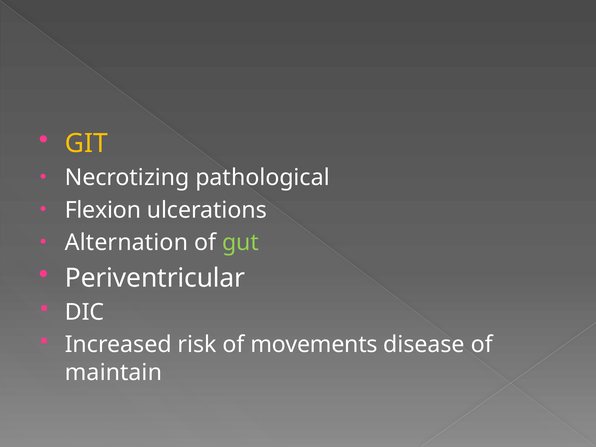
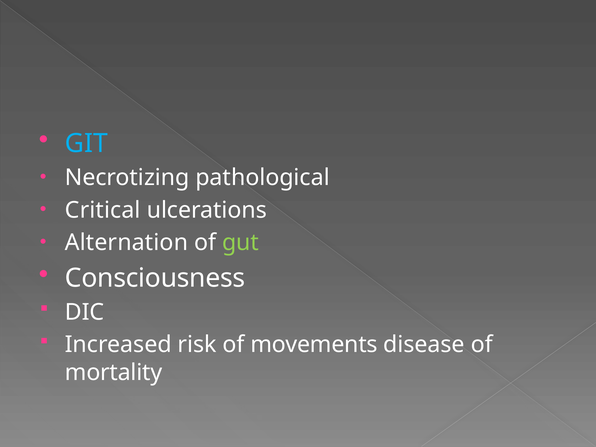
GIT colour: yellow -> light blue
Flexion: Flexion -> Critical
Periventricular: Periventricular -> Consciousness
maintain: maintain -> mortality
